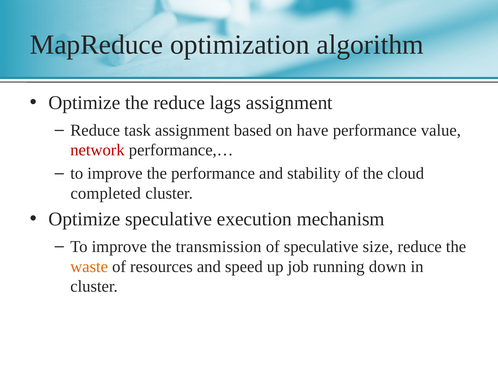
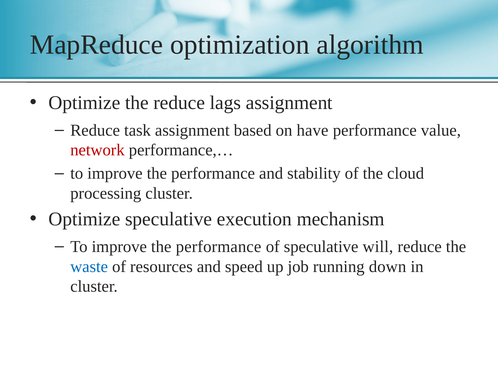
completed: completed -> processing
transmission at (219, 246): transmission -> performance
size: size -> will
waste colour: orange -> blue
